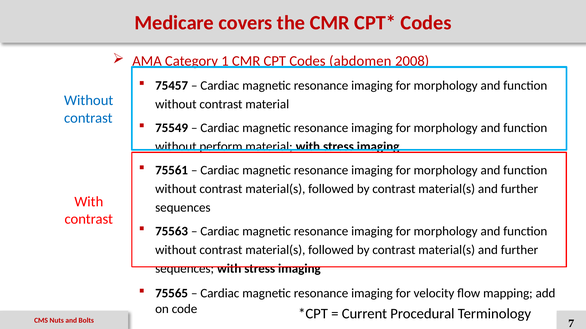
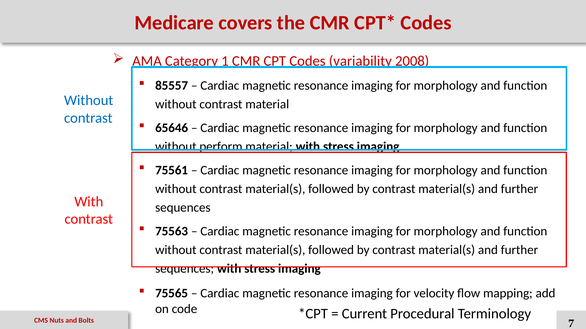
abdomen: abdomen -> variability
75457: 75457 -> 85557
75549: 75549 -> 65646
